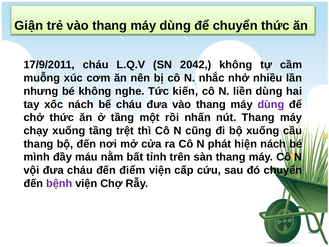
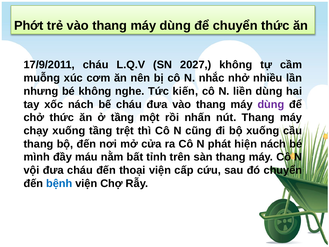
Giận: Giận -> Phớt
2042: 2042 -> 2027
điểm: điểm -> thoại
bệnh colour: purple -> blue
